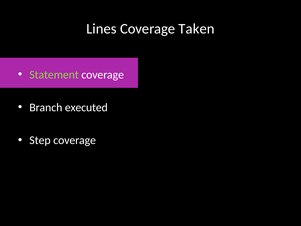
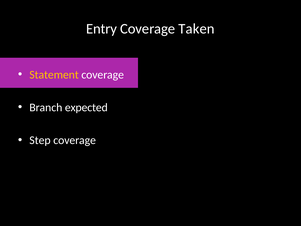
Lines: Lines -> Entry
Statement colour: light green -> yellow
executed: executed -> expected
